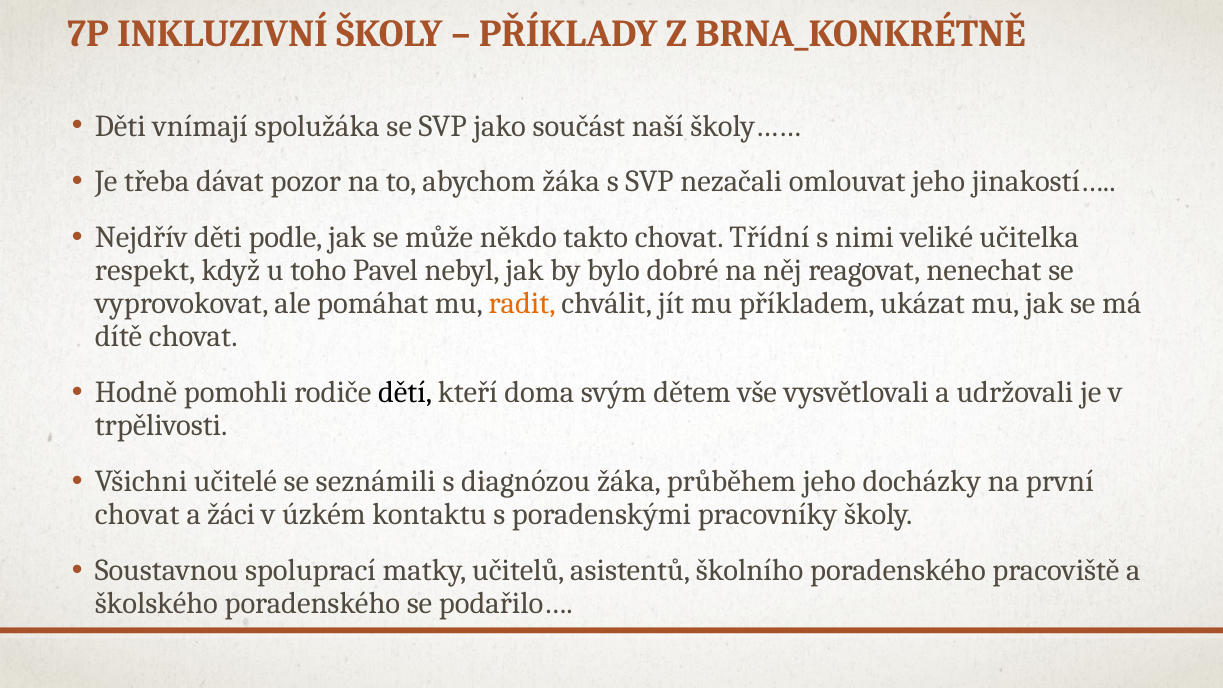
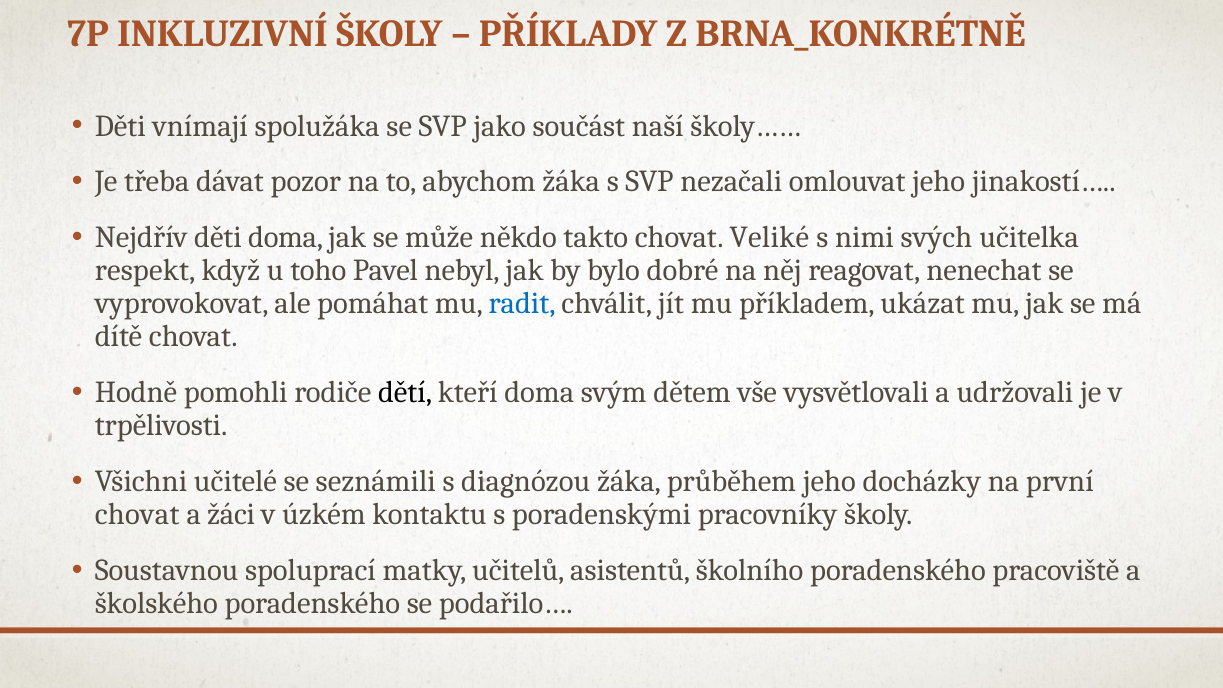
děti podle: podle -> doma
Třídní: Třídní -> Veliké
veliké: veliké -> svých
radit colour: orange -> blue
